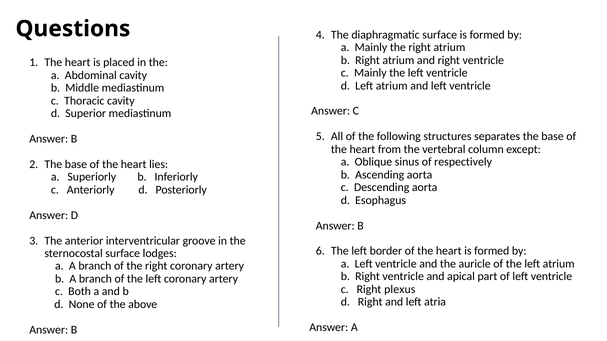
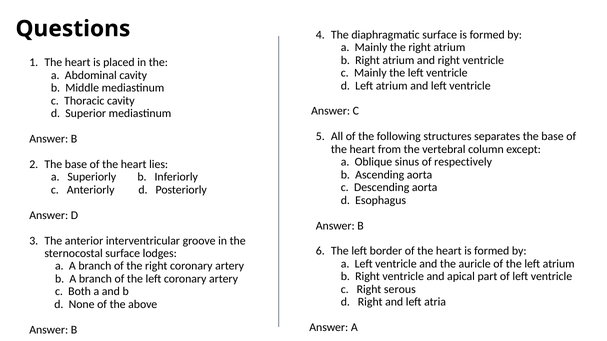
plexus: plexus -> serous
